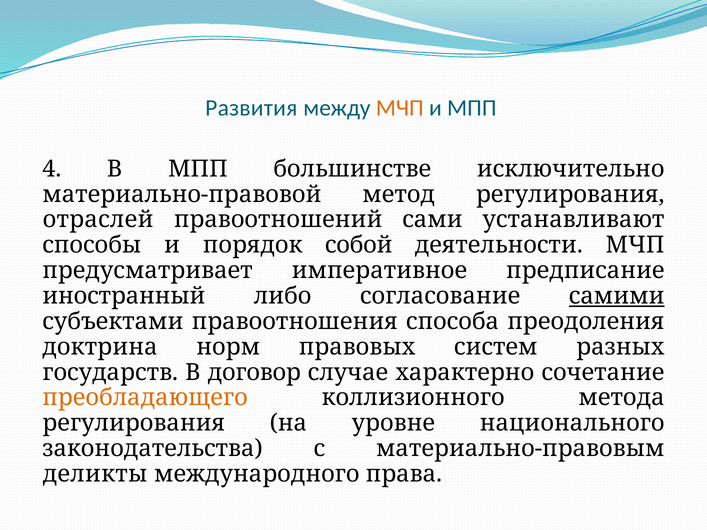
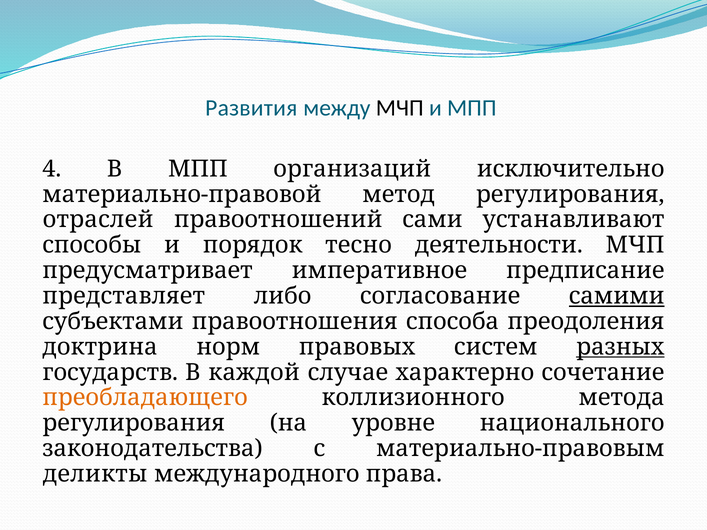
МЧП at (400, 108) colour: orange -> black
большинстве: большинстве -> организаций
собой: собой -> тесно
иностранный: иностранный -> представляет
разных underline: none -> present
договор: договор -> каждой
